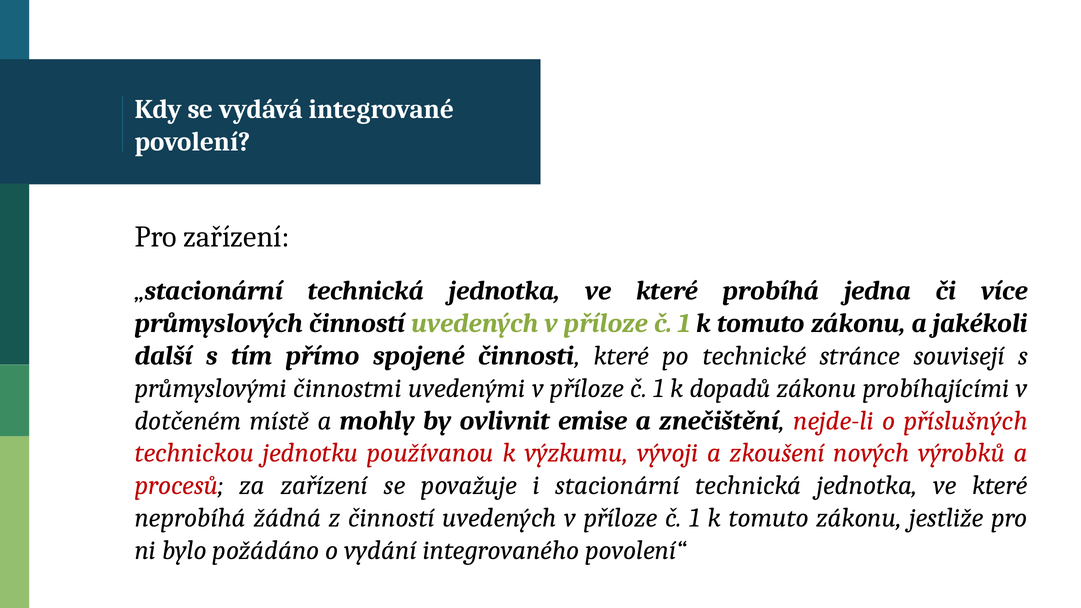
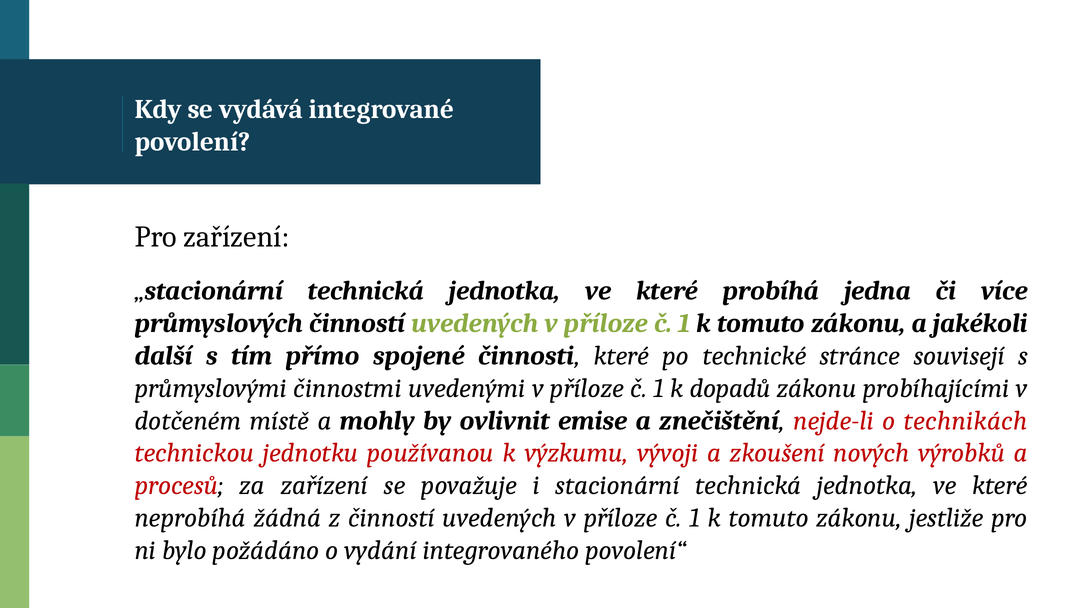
příslušných: příslušných -> technikách
